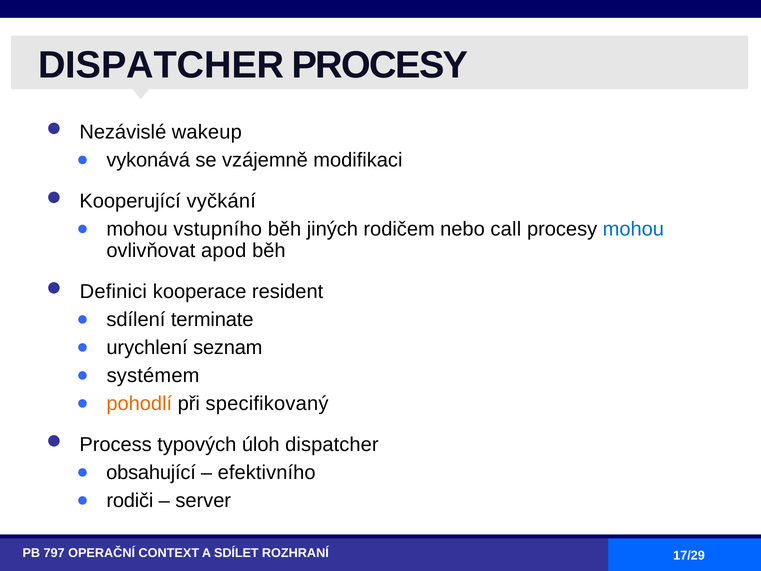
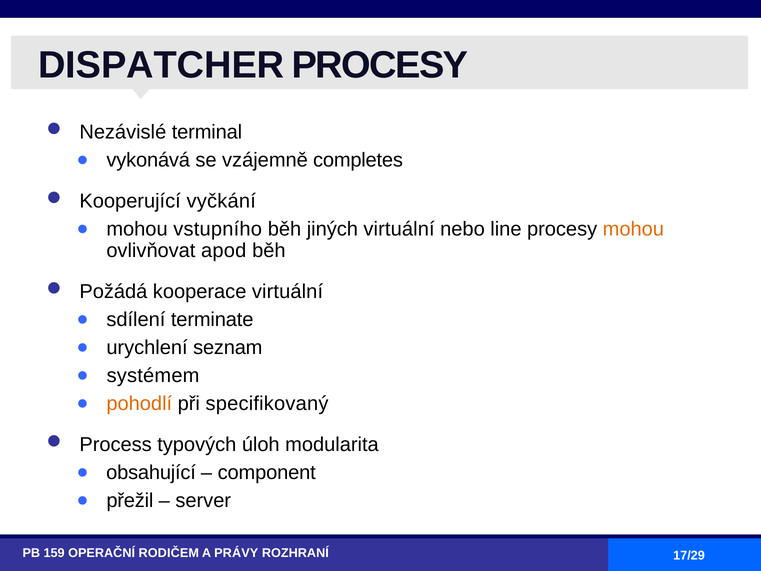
wakeup: wakeup -> terminal
modifikaci: modifikaci -> completes
jiných rodičem: rodičem -> virtuální
call: call -> line
mohou at (633, 229) colour: blue -> orange
Definici: Definici -> Požádá
kooperace resident: resident -> virtuální
úloh dispatcher: dispatcher -> modularita
efektivního: efektivního -> component
rodiči: rodiči -> přežil
797: 797 -> 159
CONTEXT: CONTEXT -> RODIČEM
SDÍLET: SDÍLET -> PRÁVY
